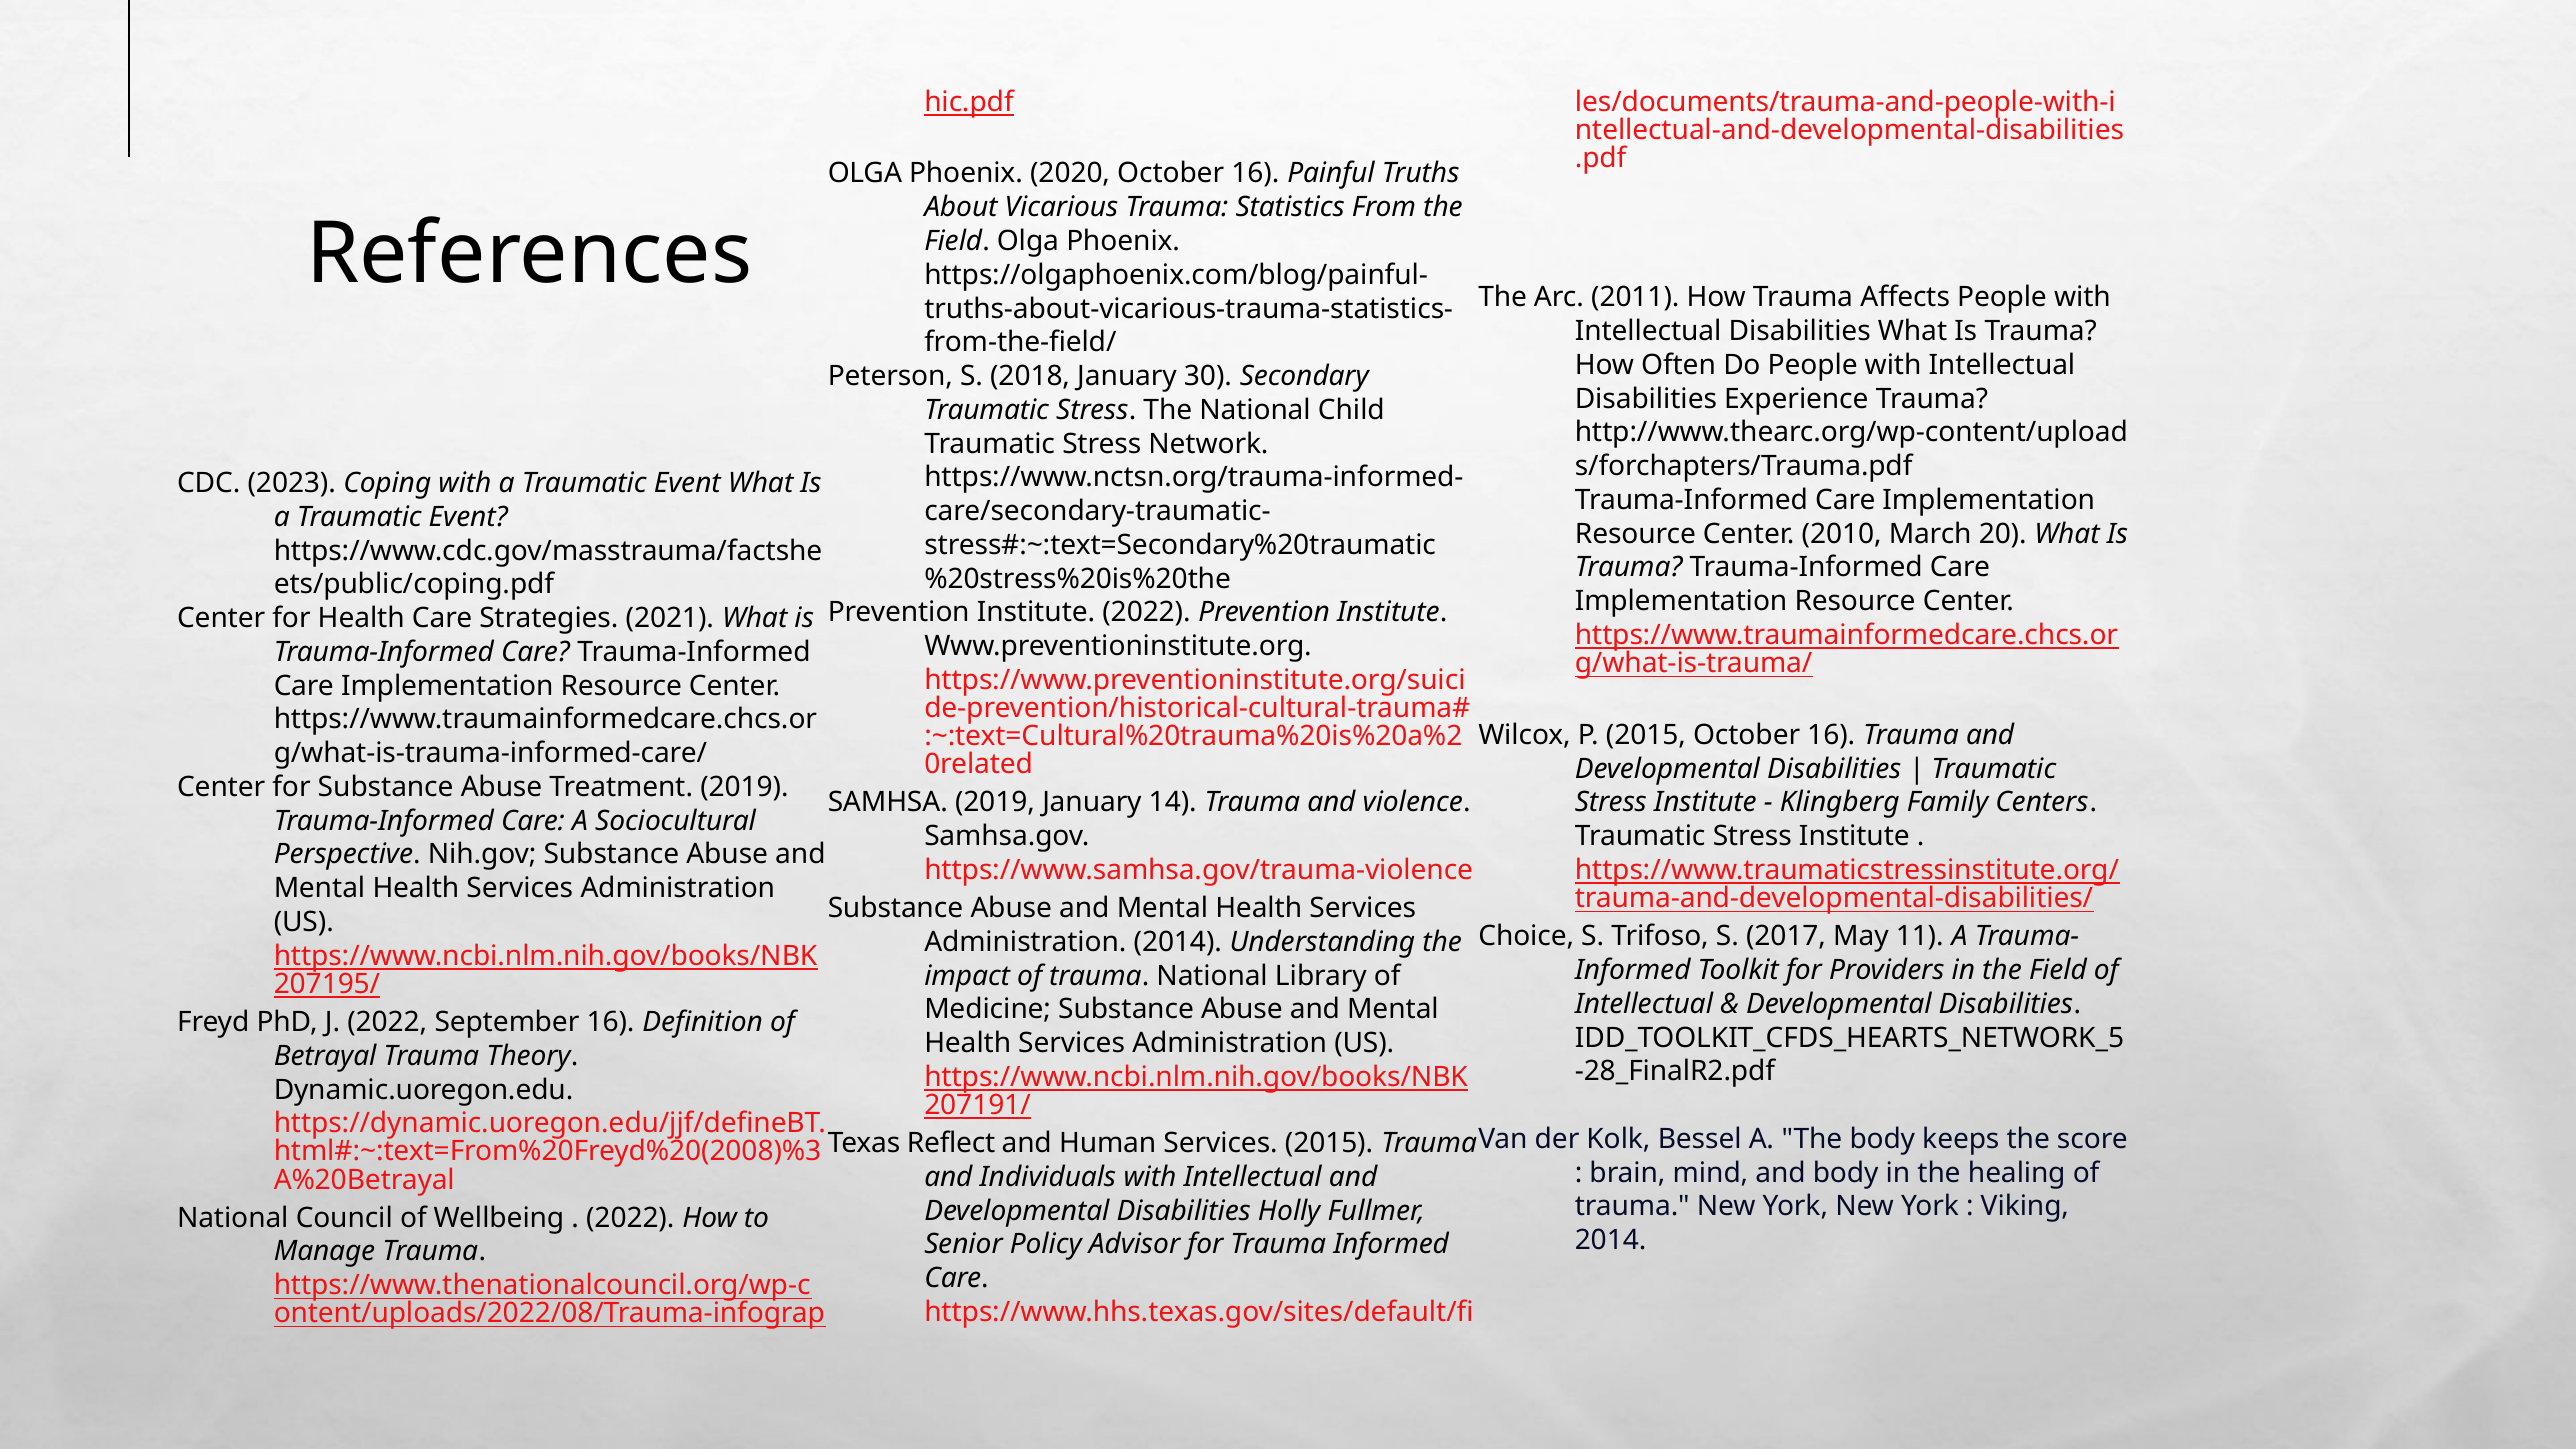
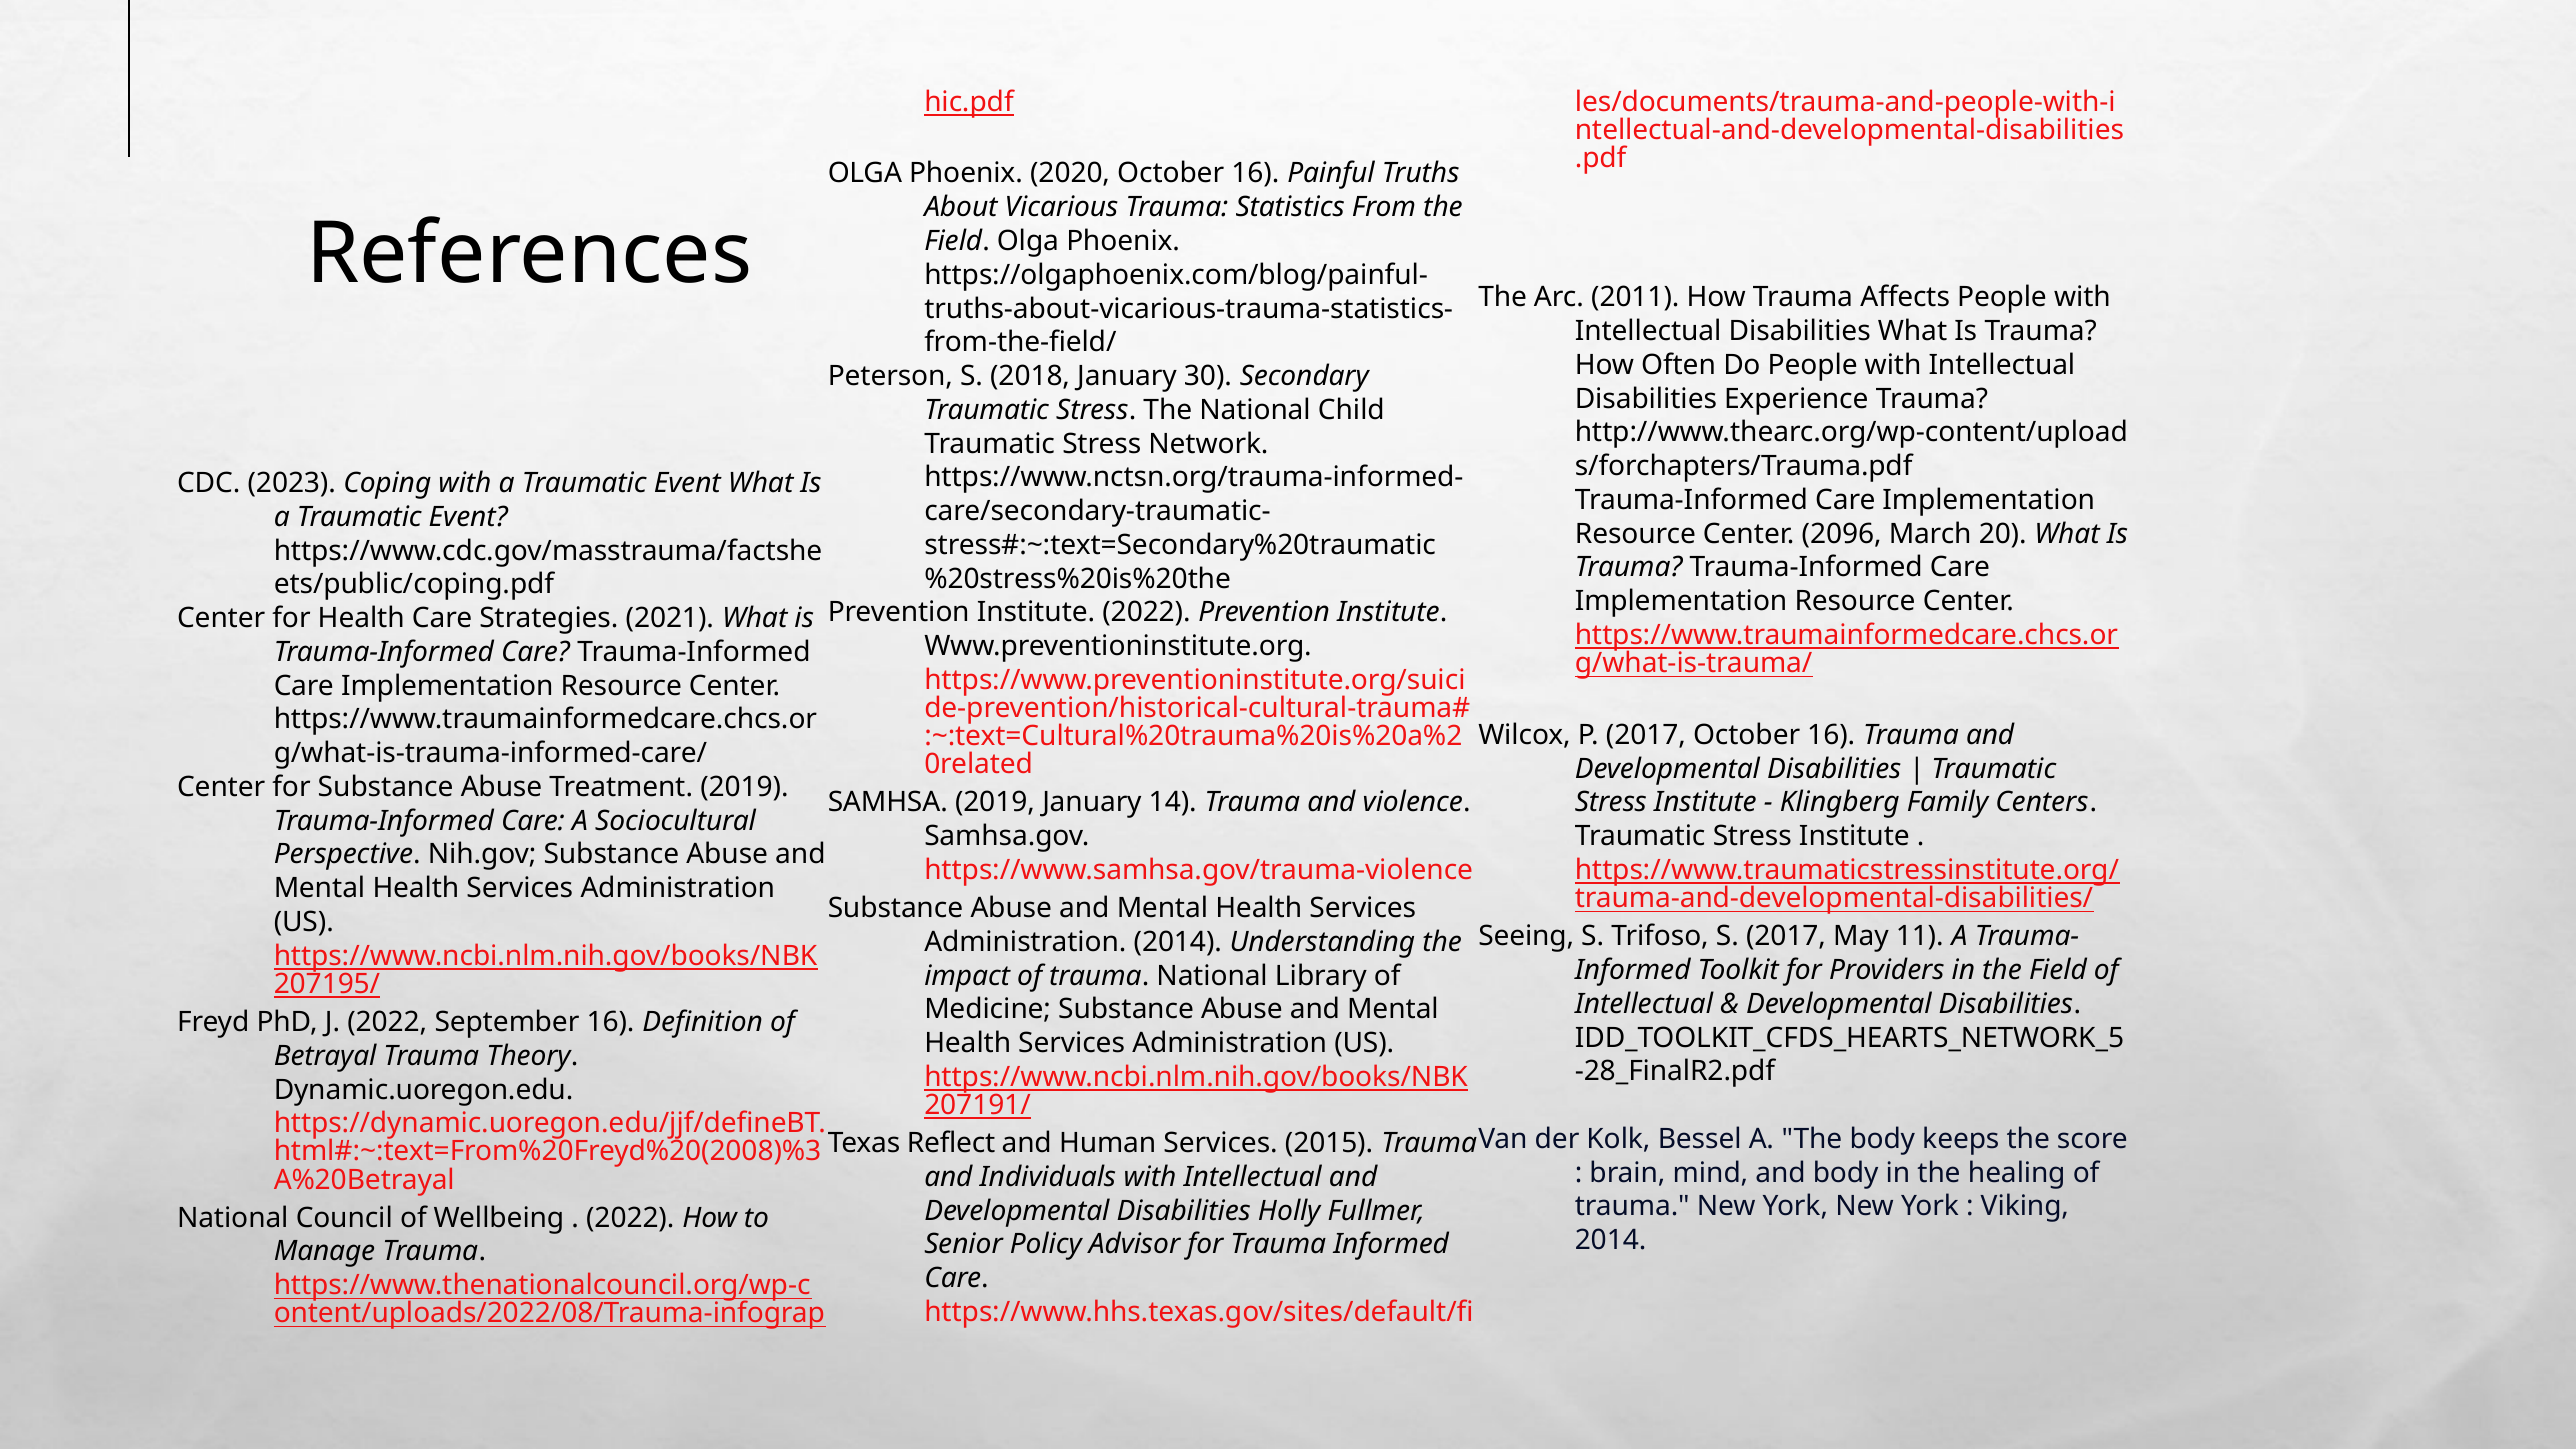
2010: 2010 -> 2096
P 2015: 2015 -> 2017
Choice: Choice -> Seeing
